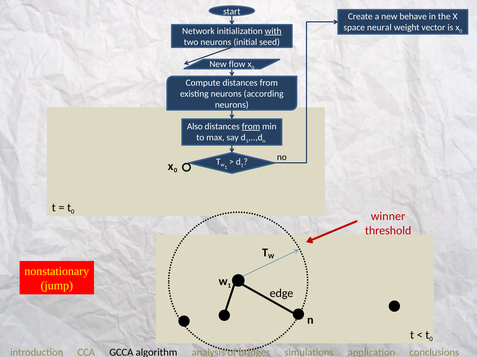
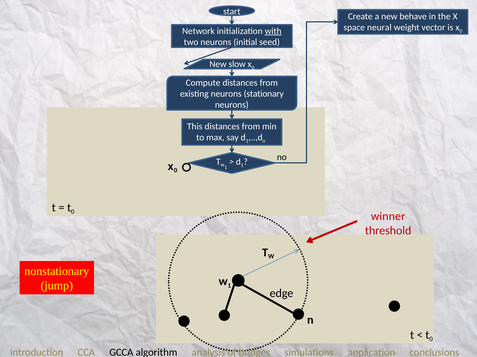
flow: flow -> slow
according: according -> stationary
Also: Also -> This
from at (251, 127) underline: present -> none
